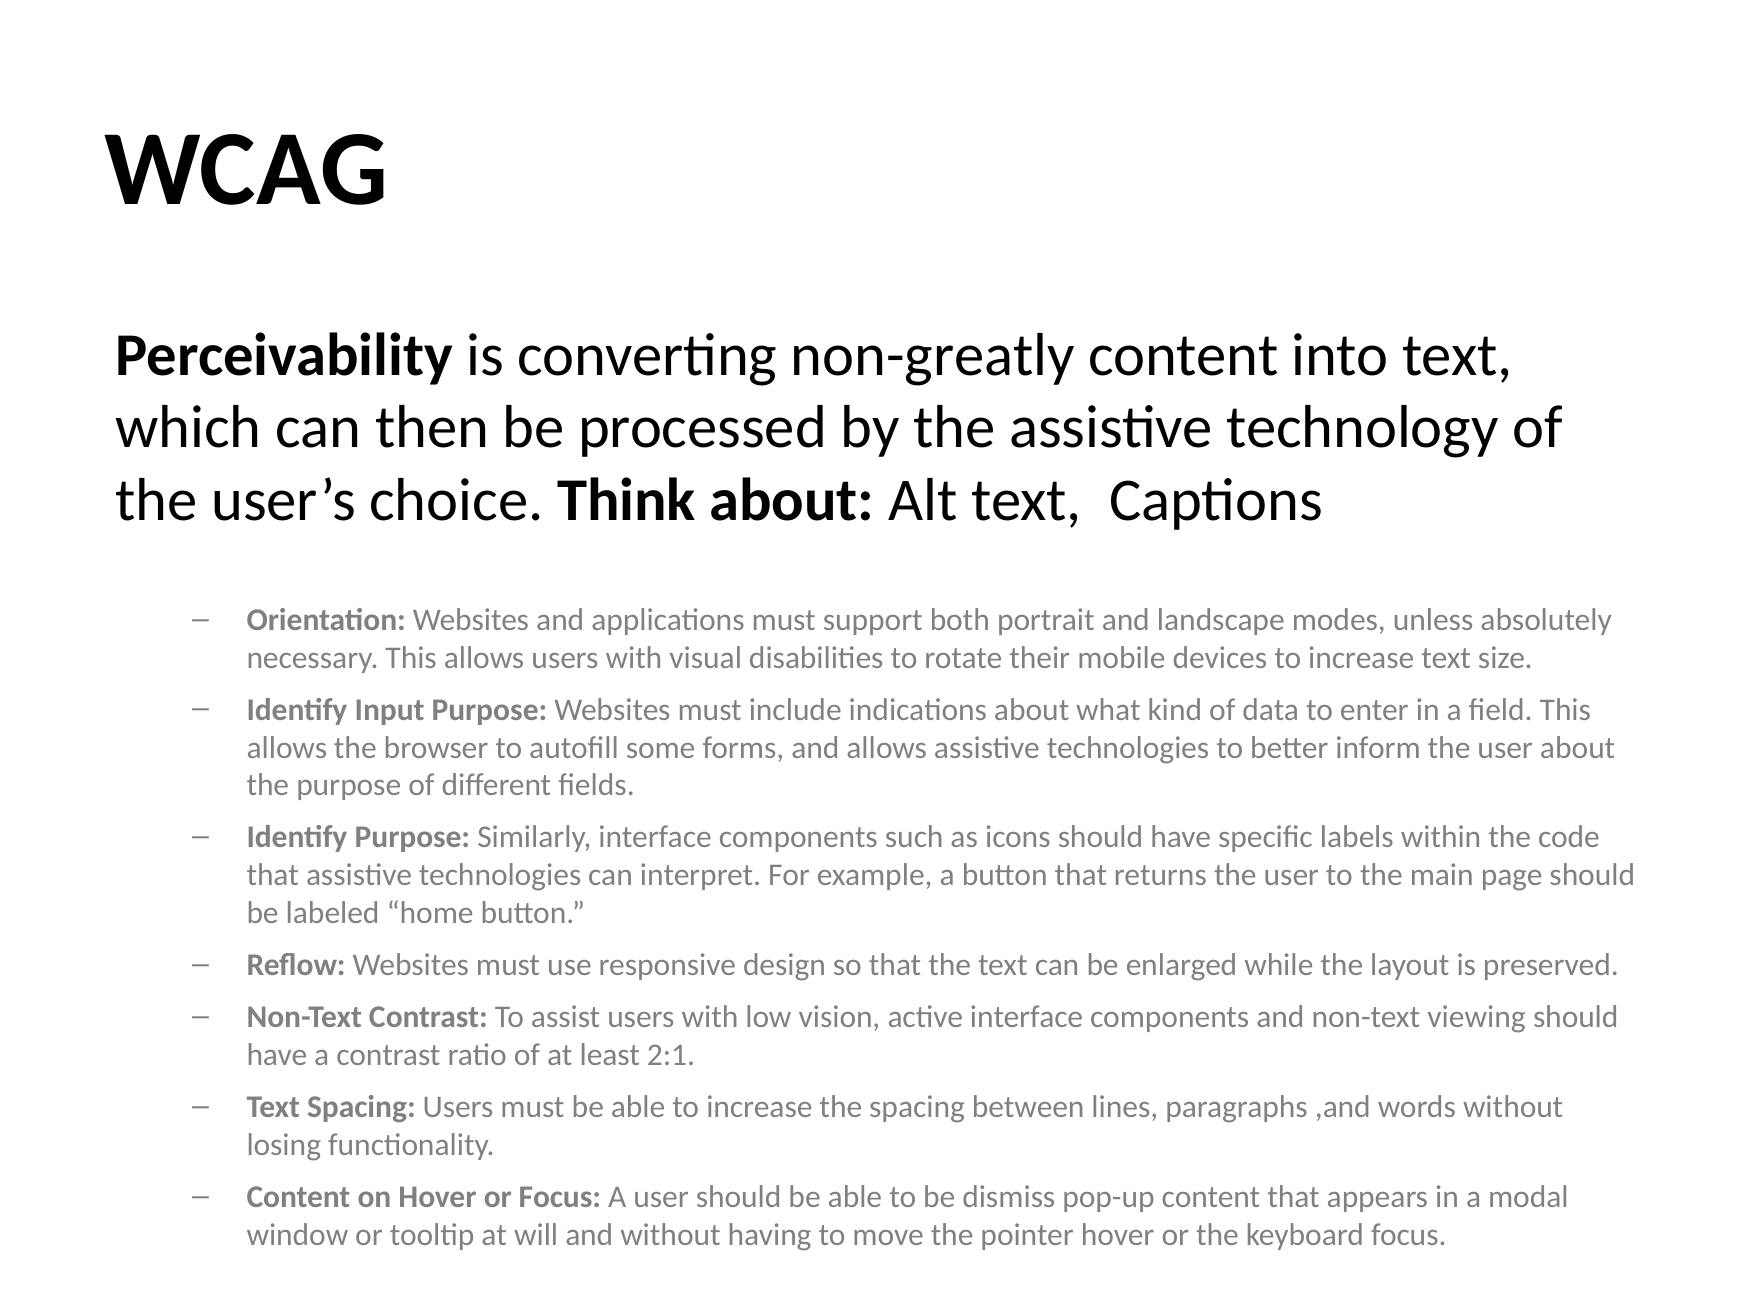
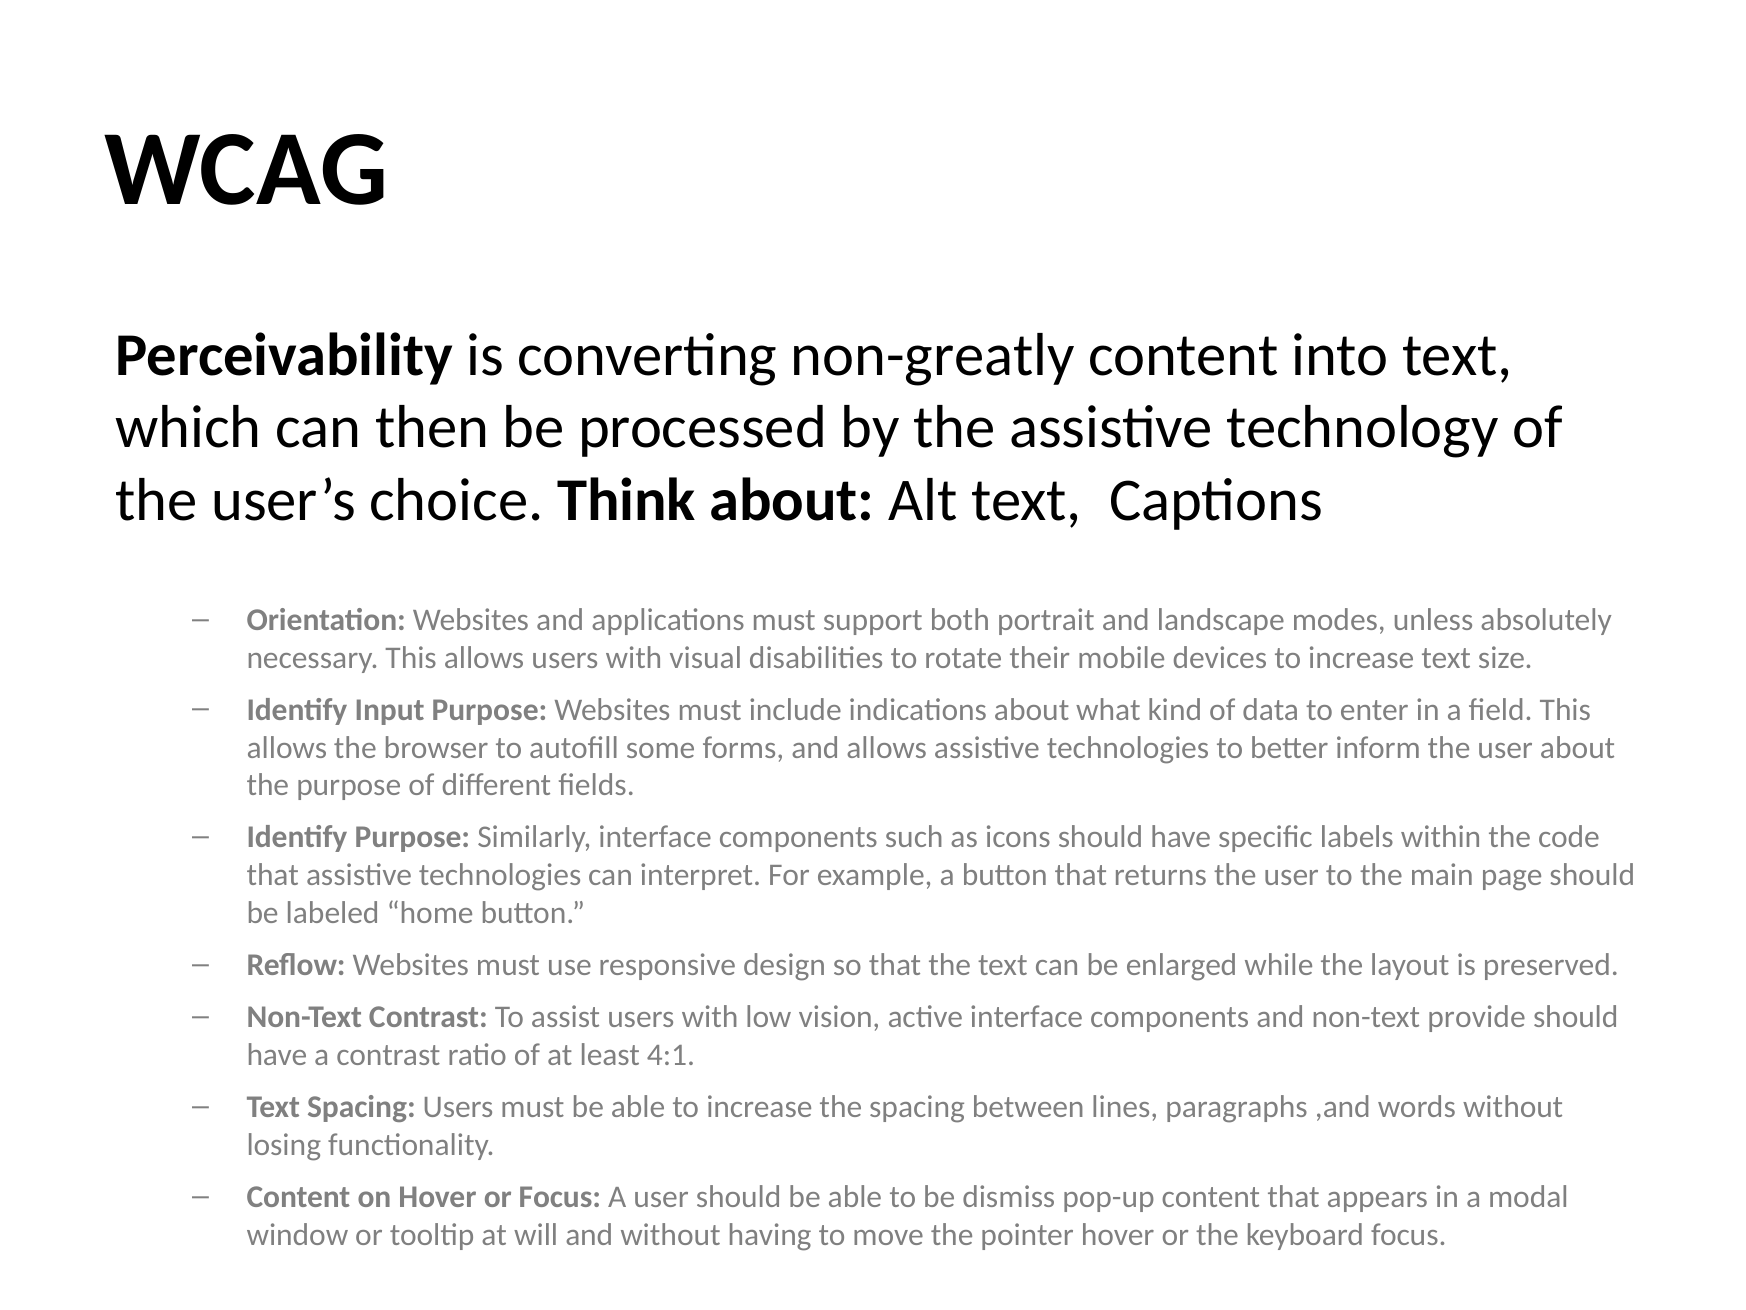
viewing: viewing -> provide
2:1: 2:1 -> 4:1
